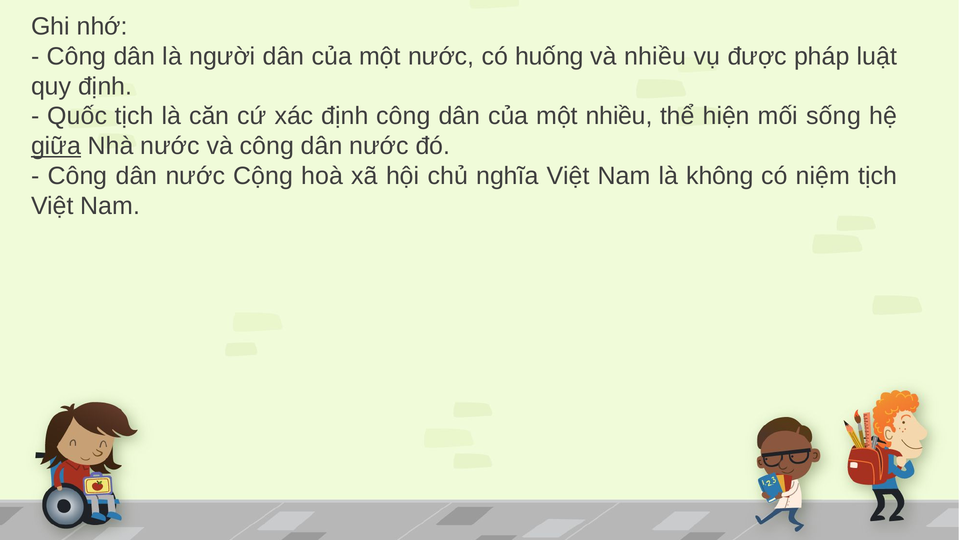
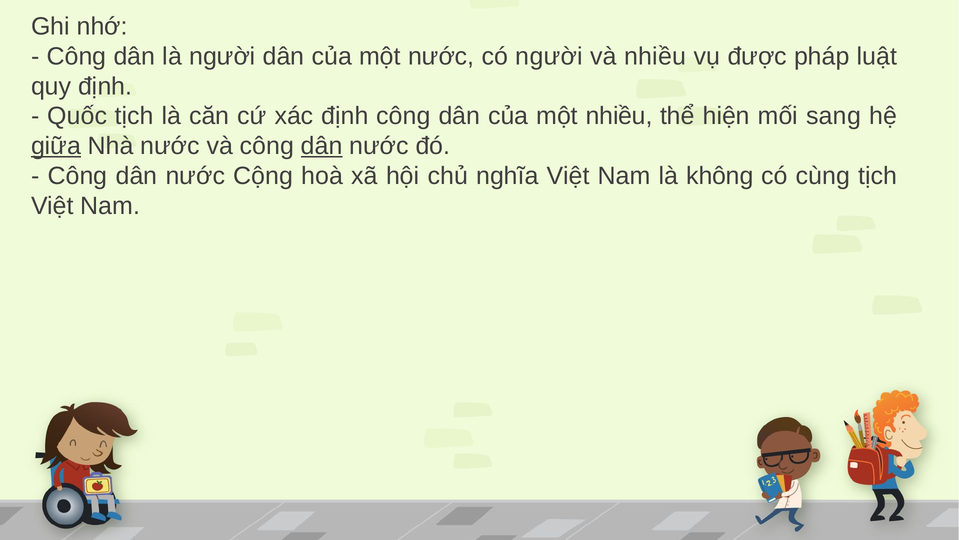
có huống: huống -> người
sống: sống -> sang
dân at (322, 146) underline: none -> present
niệm: niệm -> cùng
